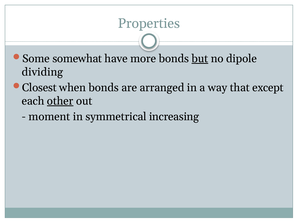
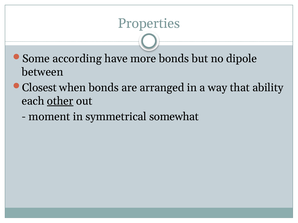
somewhat: somewhat -> according
but underline: present -> none
dividing: dividing -> between
except: except -> ability
increasing: increasing -> somewhat
